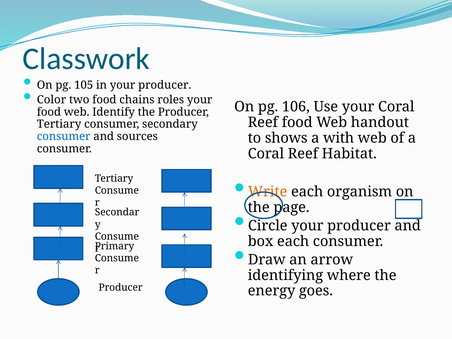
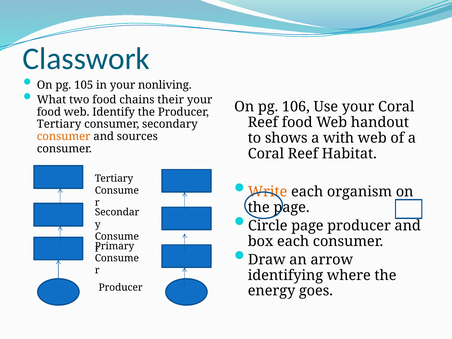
in your producer: producer -> nonliving
Color: Color -> What
roles: roles -> their
consumer at (64, 136) colour: blue -> orange
Circle your: your -> page
